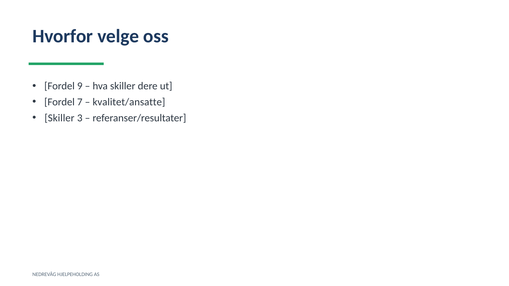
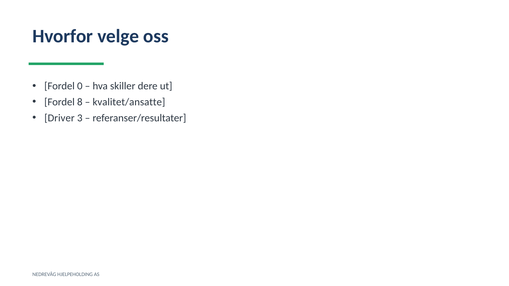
9: 9 -> 0
7: 7 -> 8
Skiller at (59, 118): Skiller -> Driver
